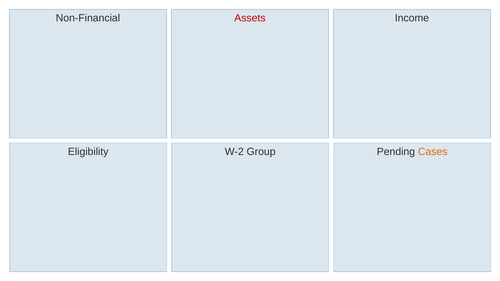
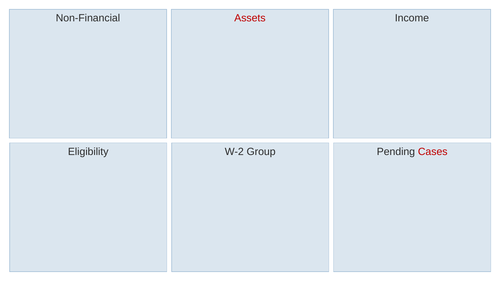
Cases colour: orange -> red
